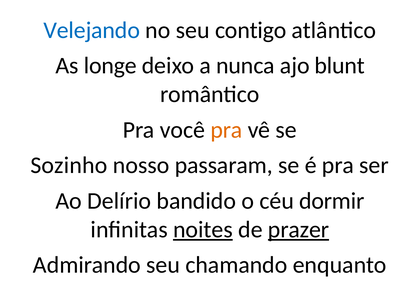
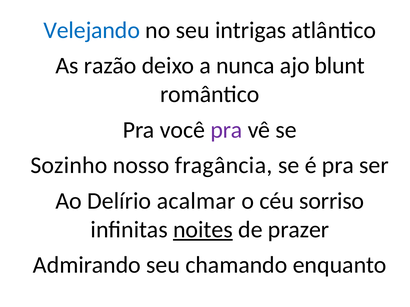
contigo: contigo -> intrigas
longe: longe -> razão
pra at (226, 130) colour: orange -> purple
passaram: passaram -> fragância
bandido: bandido -> acalmar
dormir: dormir -> sorriso
prazer underline: present -> none
